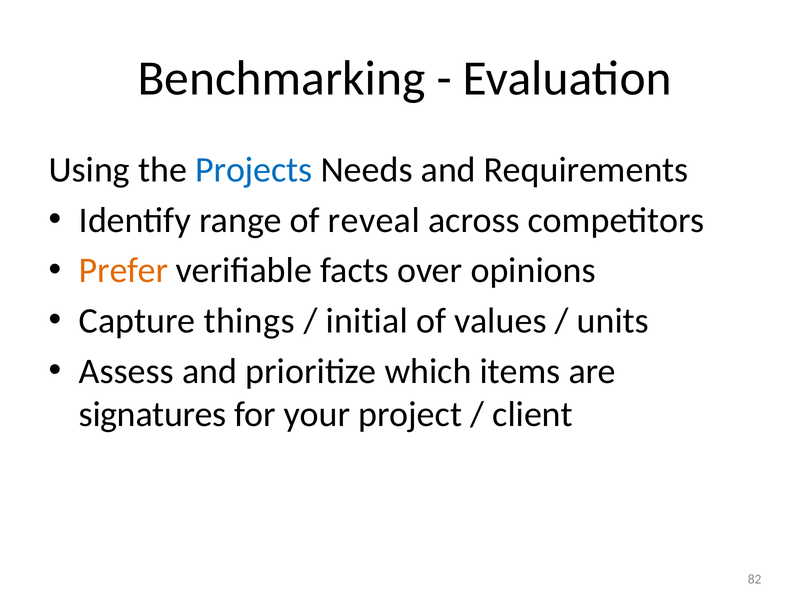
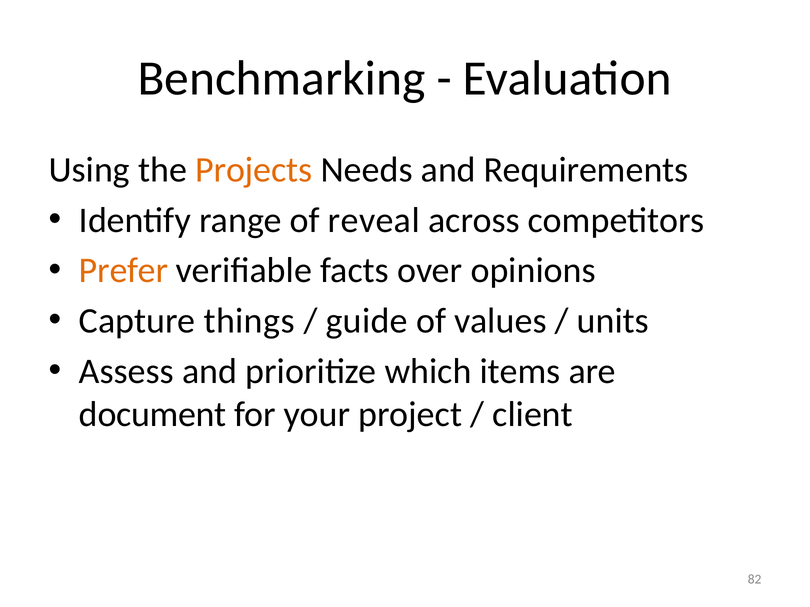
Projects colour: blue -> orange
initial: initial -> guide
signatures: signatures -> document
